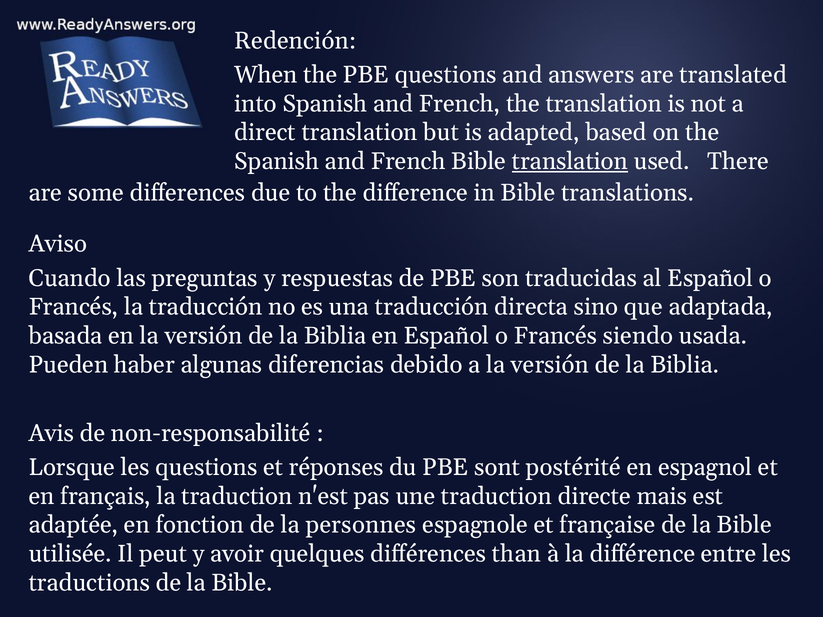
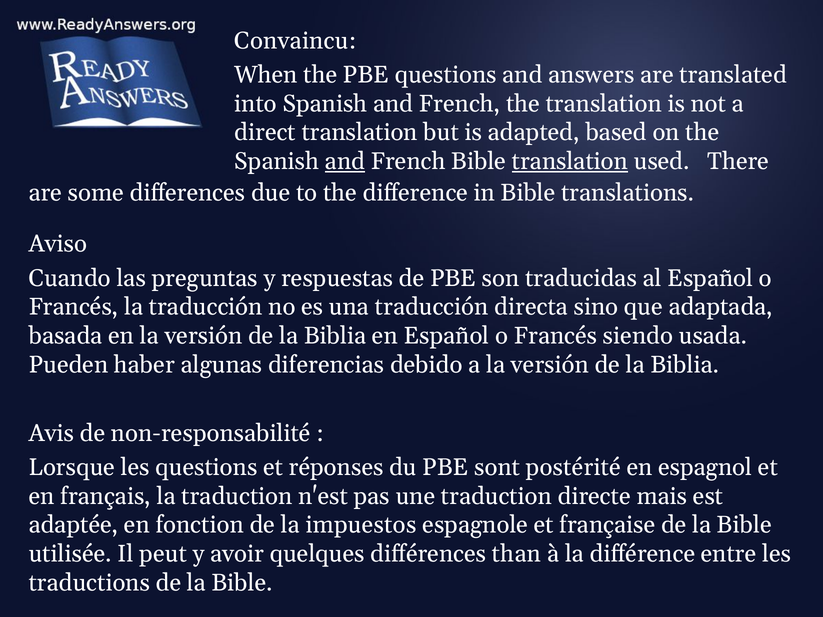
Redención: Redención -> Convaincu
and at (345, 161) underline: none -> present
personnes: personnes -> impuestos
